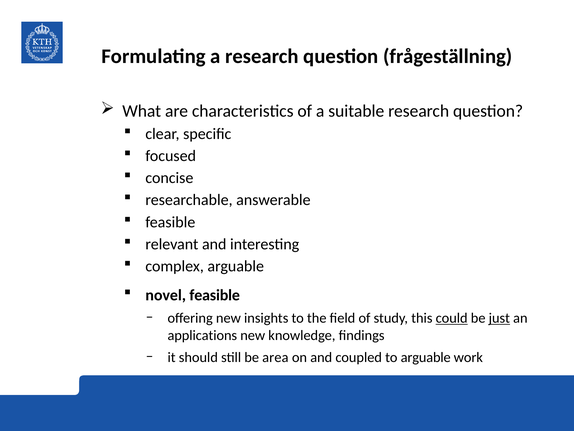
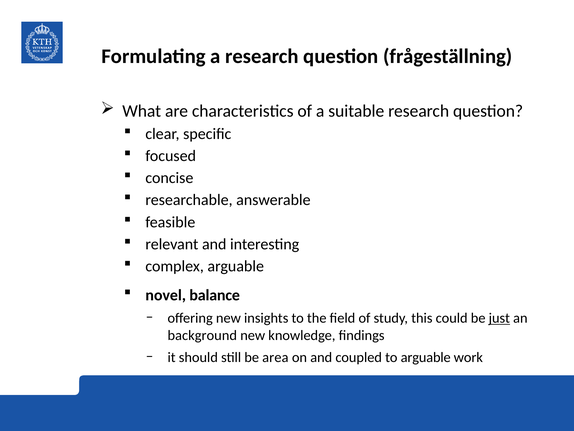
novel feasible: feasible -> balance
could underline: present -> none
applications: applications -> background
